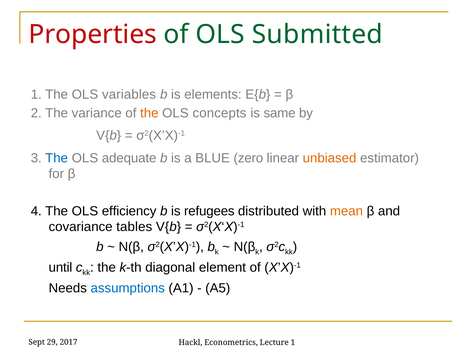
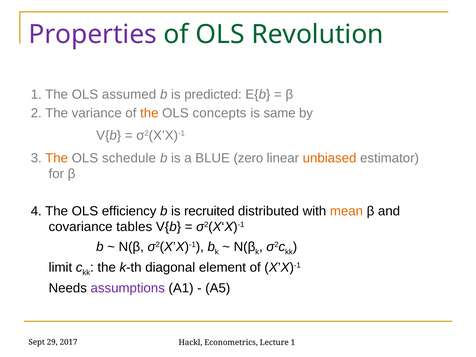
Properties colour: red -> purple
Submitted: Submitted -> Revolution
variables: variables -> assumed
elements: elements -> predicted
The at (57, 158) colour: blue -> orange
adequate: adequate -> schedule
refugees: refugees -> recruited
until: until -> limit
assumptions colour: blue -> purple
